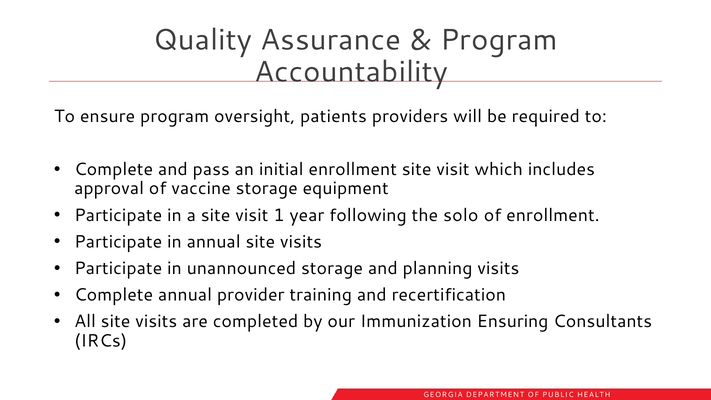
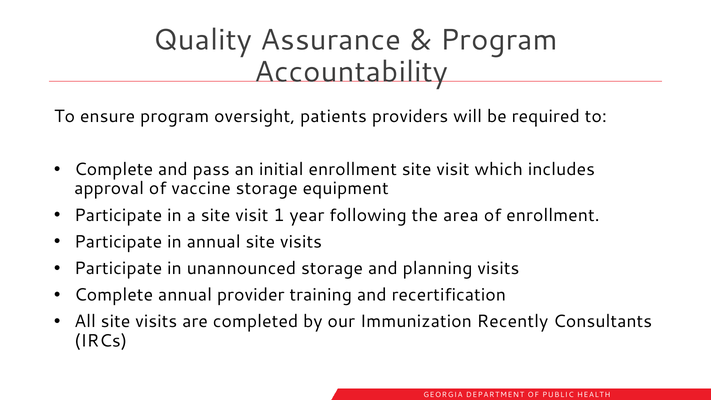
solo: solo -> area
Ensuring: Ensuring -> Recently
